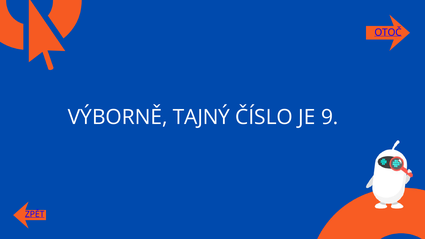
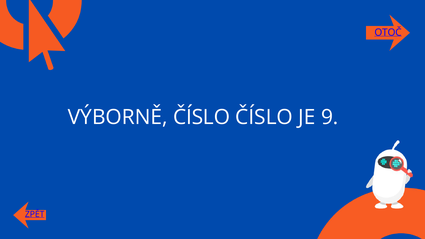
VÝBORNĚ TAJNÝ: TAJNÝ -> ČÍSLO
